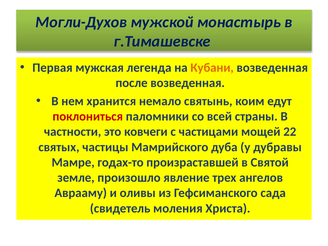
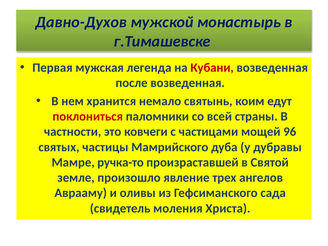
Могли-Духов: Могли-Духов -> Давно-Духов
Кубани colour: orange -> red
22: 22 -> 96
годах-то: годах-то -> ручка-то
